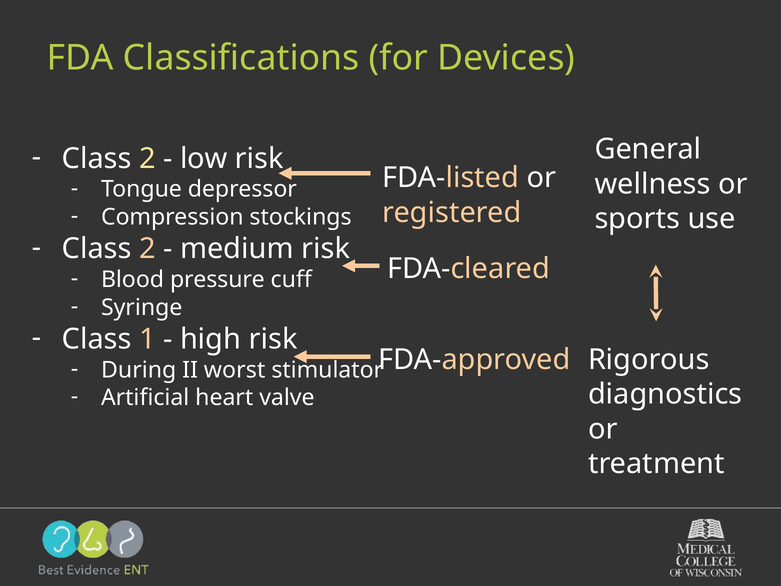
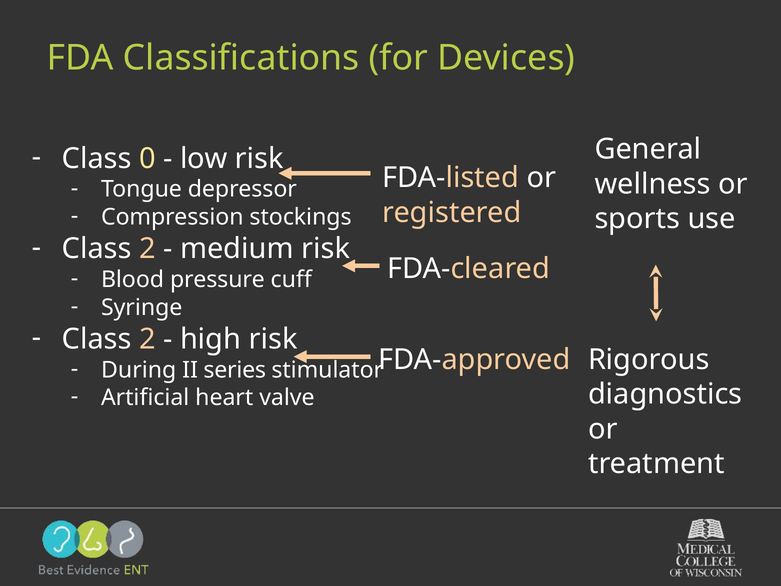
2 at (148, 158): 2 -> 0
1 at (148, 339): 1 -> 2
worst: worst -> series
